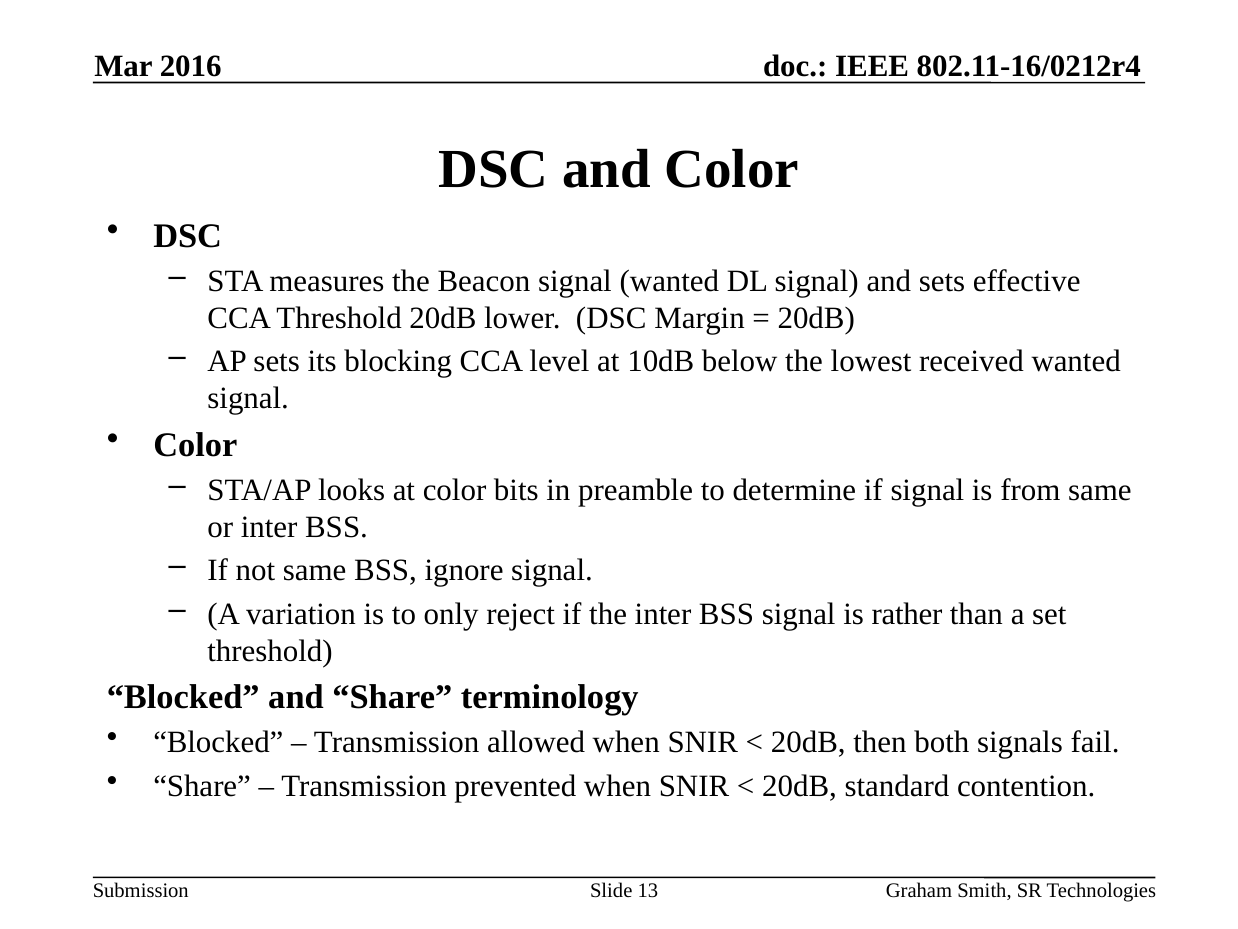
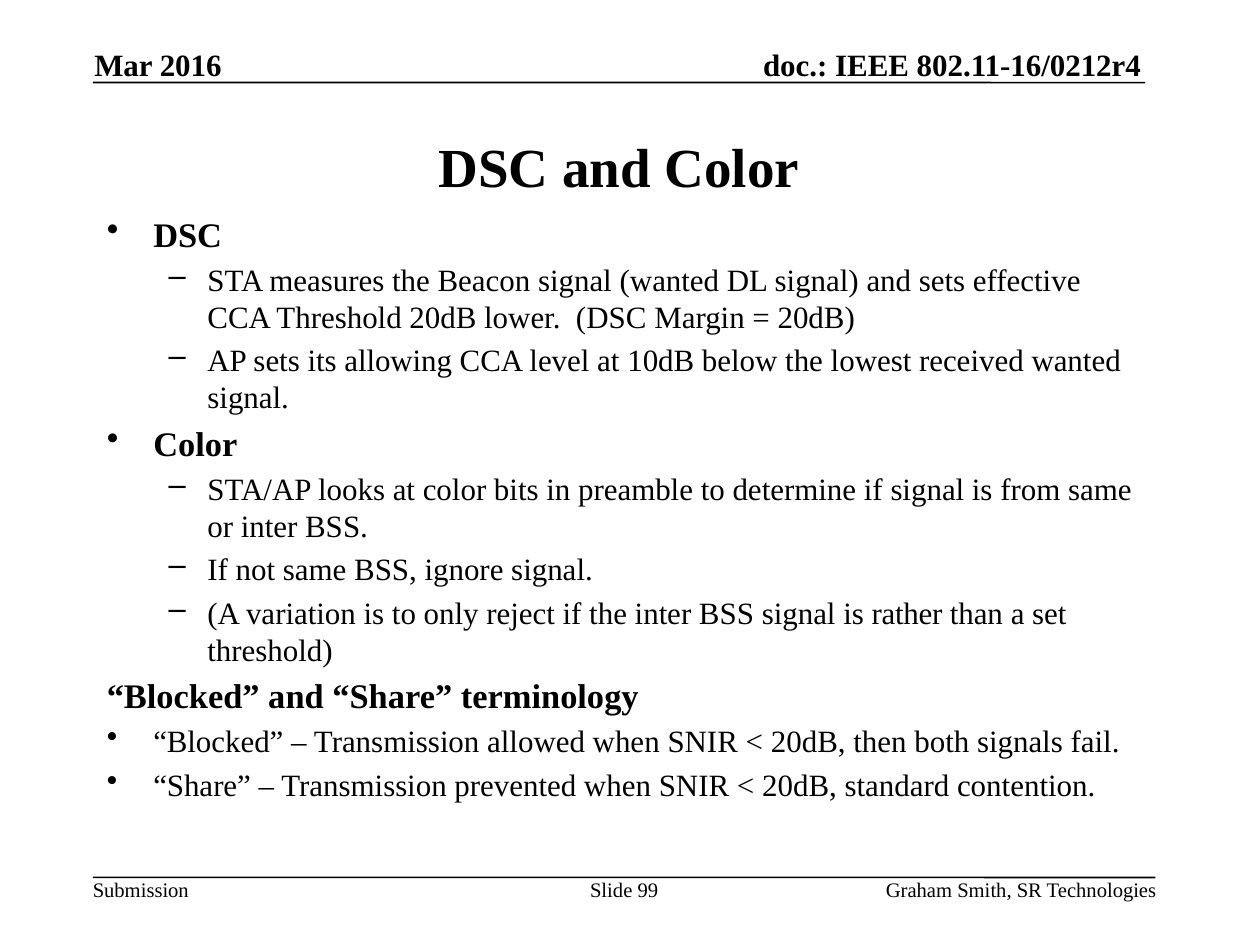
blocking: blocking -> allowing
13: 13 -> 99
